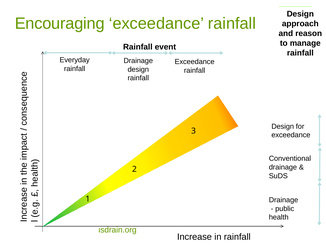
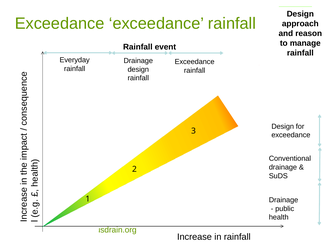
Encouraging at (60, 23): Encouraging -> Exceedance
